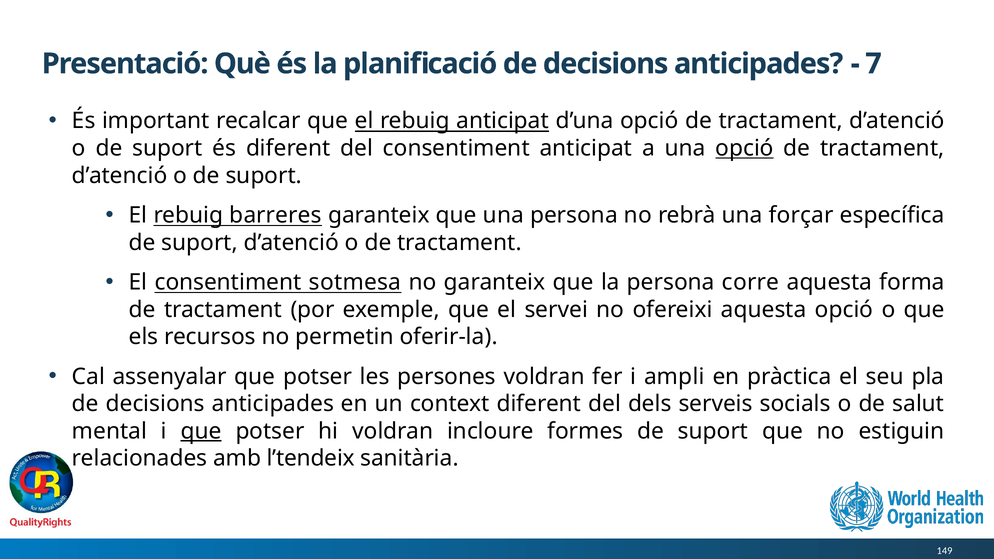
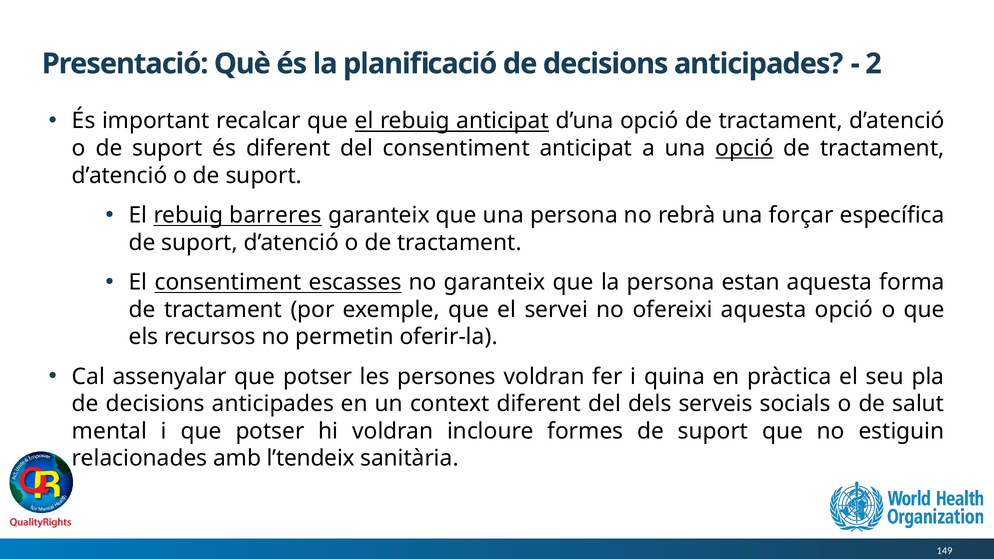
7: 7 -> 2
sotmesa: sotmesa -> escasses
corre: corre -> estan
ampli: ampli -> quina
que at (201, 431) underline: present -> none
